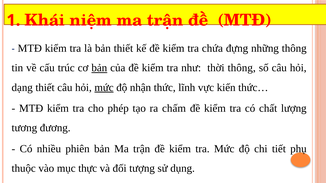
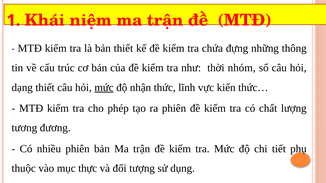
bản at (99, 68) underline: present -> none
thời thông: thông -> nhóm
ra chấm: chấm -> phiên
